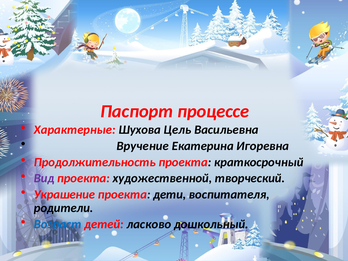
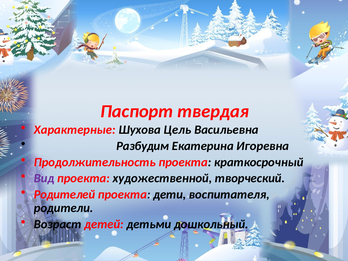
процессе: процессе -> твердая
Вручение: Вручение -> Разбудим
Украшение: Украшение -> Родителей
Возраст colour: blue -> black
ласково: ласково -> детьми
